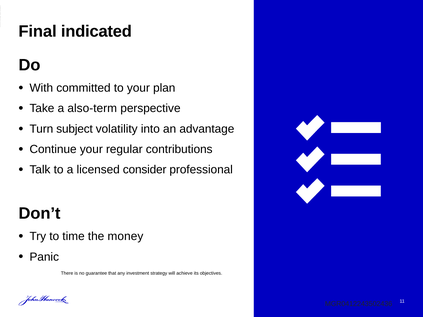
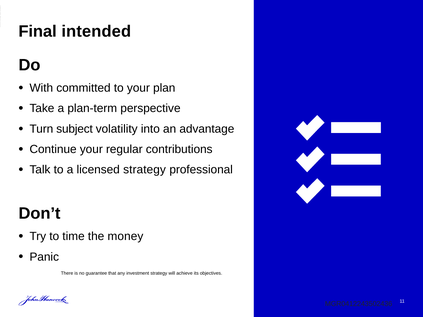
indicated: indicated -> intended
also-term: also-term -> plan-term
licensed consider: consider -> strategy
